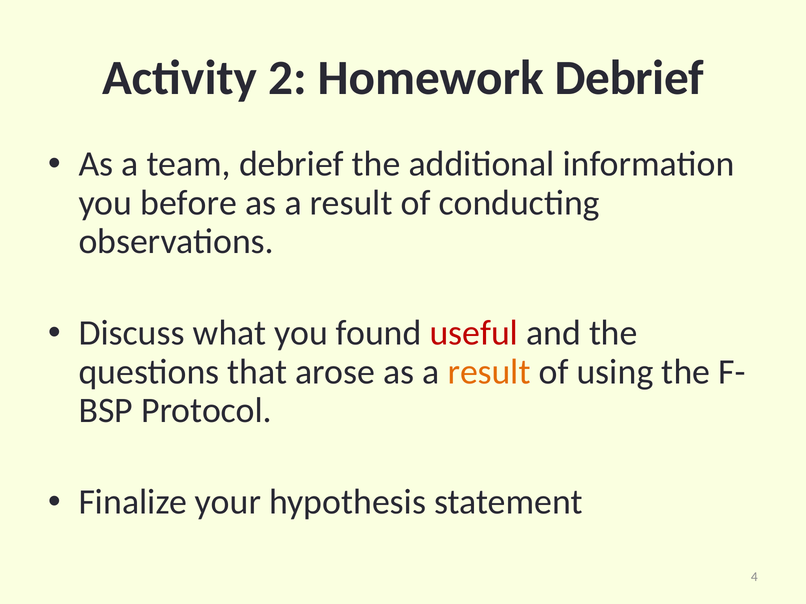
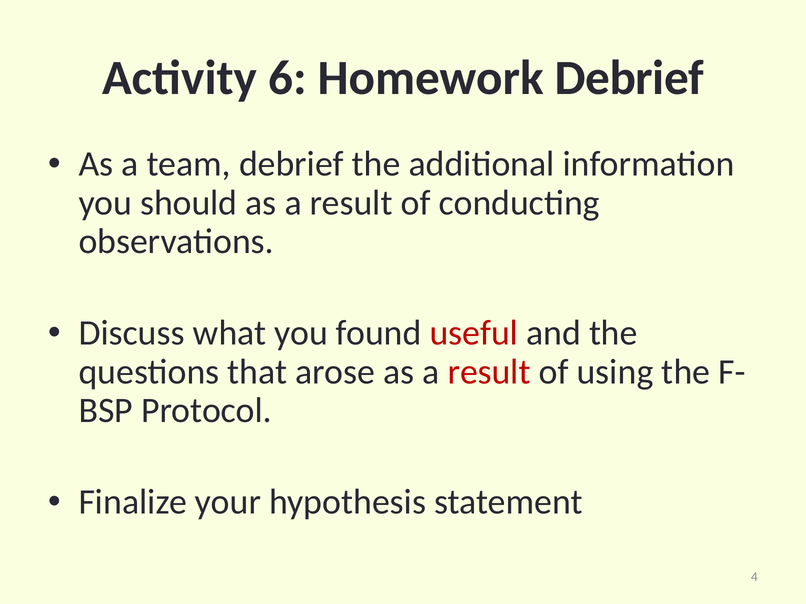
2: 2 -> 6
before: before -> should
result at (489, 372) colour: orange -> red
